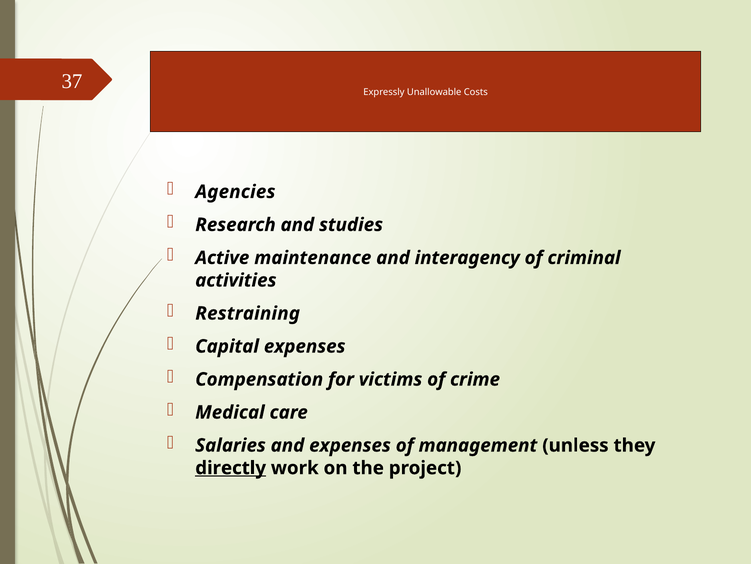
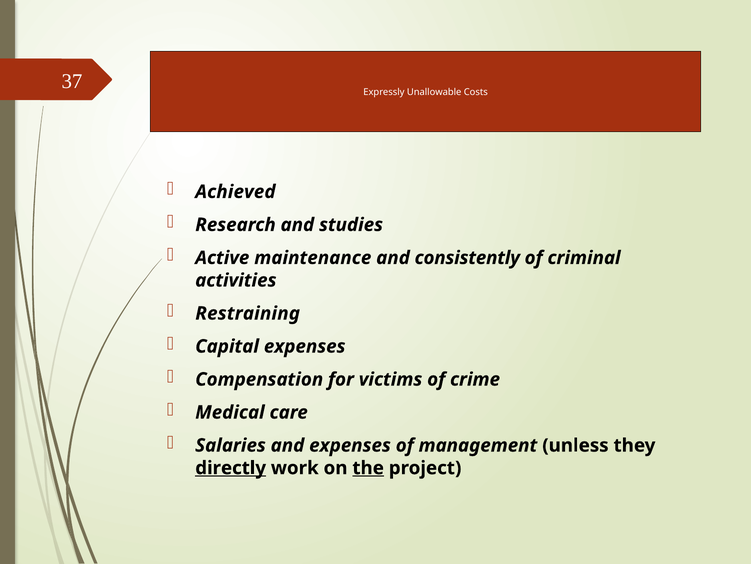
Agencies: Agencies -> Achieved
interagency: interagency -> consistently
the underline: none -> present
